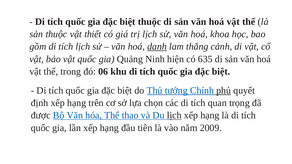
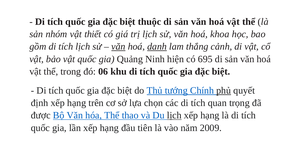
sản thuộc: thuộc -> nhóm
văn at (118, 47) underline: none -> present
635: 635 -> 695
